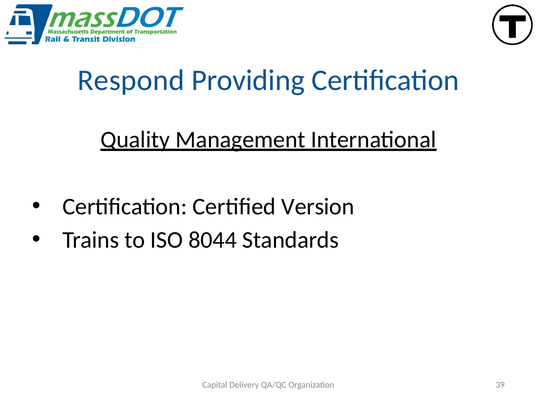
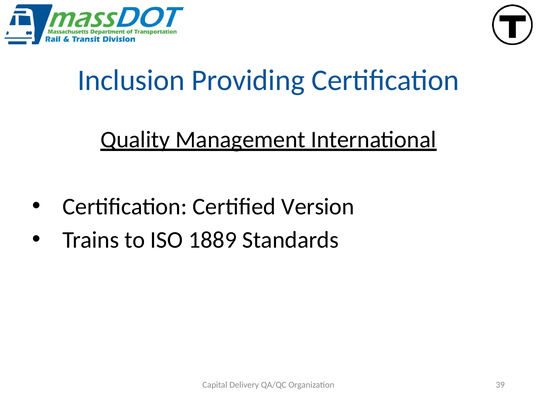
Respond: Respond -> Inclusion
8044: 8044 -> 1889
